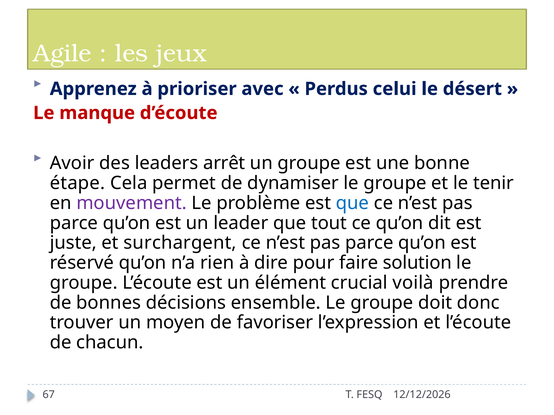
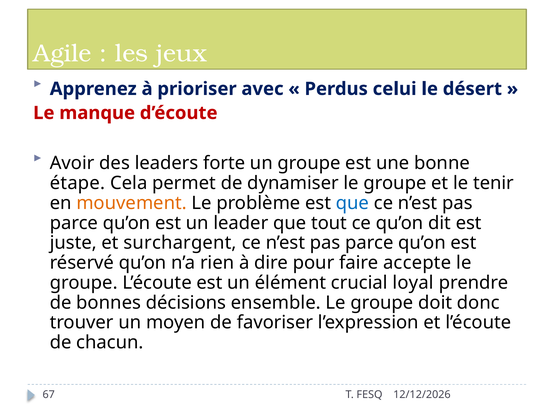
arrêt: arrêt -> forte
mouvement colour: purple -> orange
solution: solution -> accepte
voilà: voilà -> loyal
